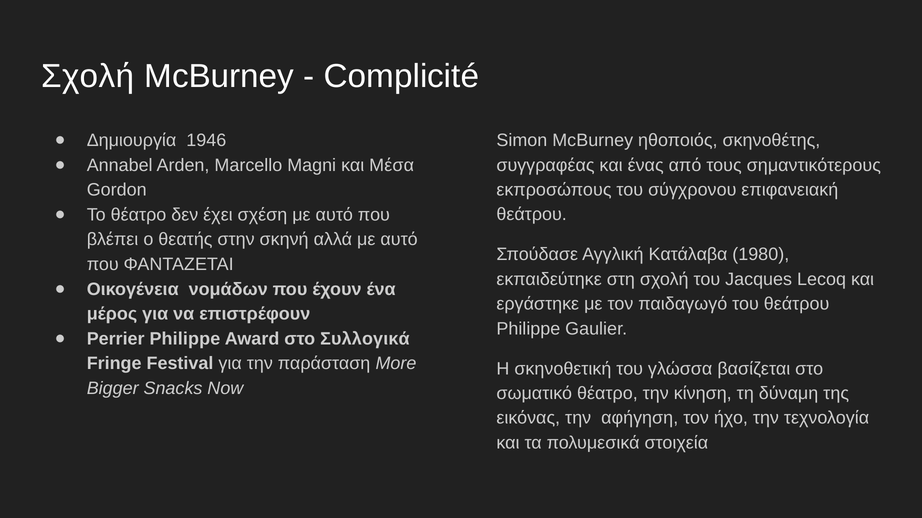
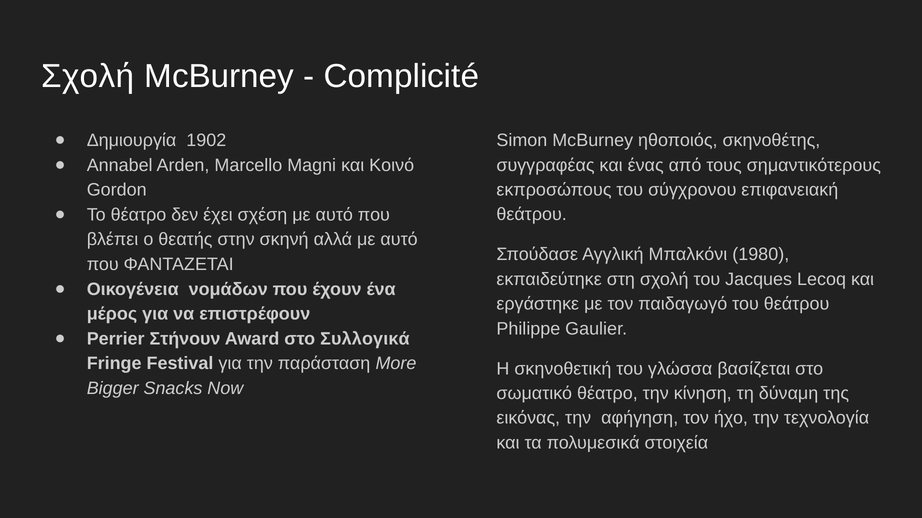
1946: 1946 -> 1902
Μέσα: Μέσα -> Κοινό
Κατάλαβα: Κατάλαβα -> Μπαλκόνι
Perrier Philippe: Philippe -> Στήνουν
